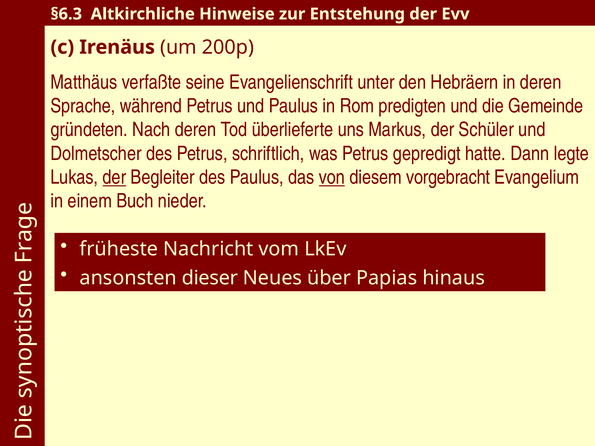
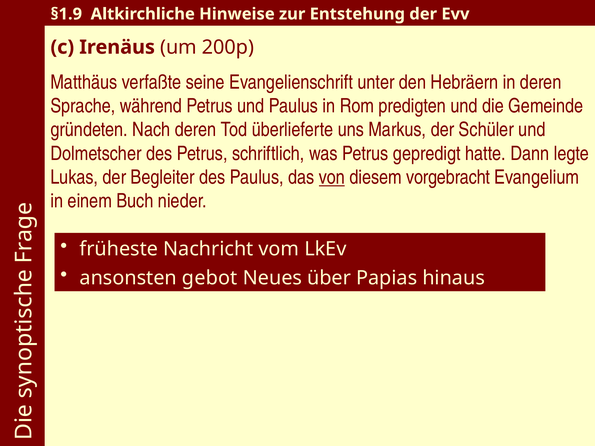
§6.3: §6.3 -> §1.9
der at (114, 177) underline: present -> none
dieser: dieser -> gebot
